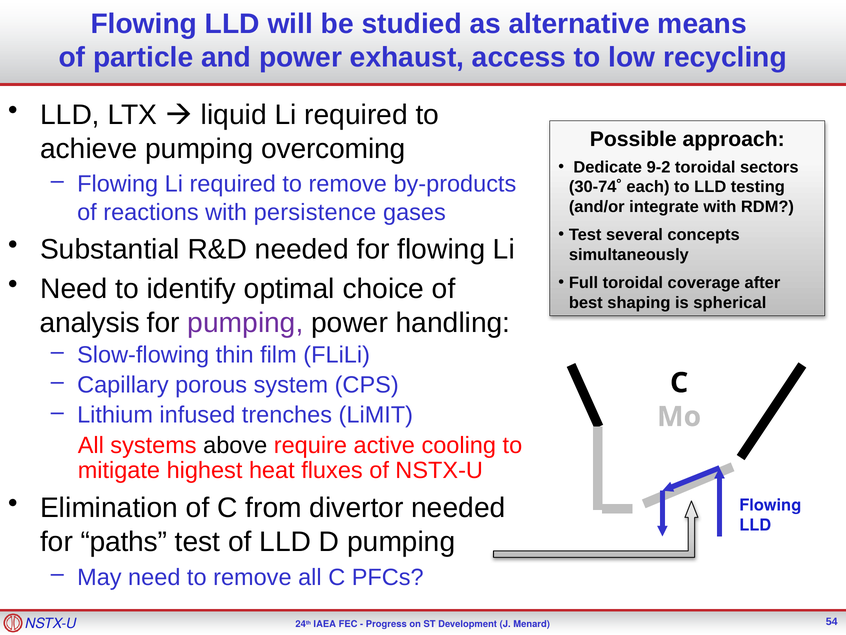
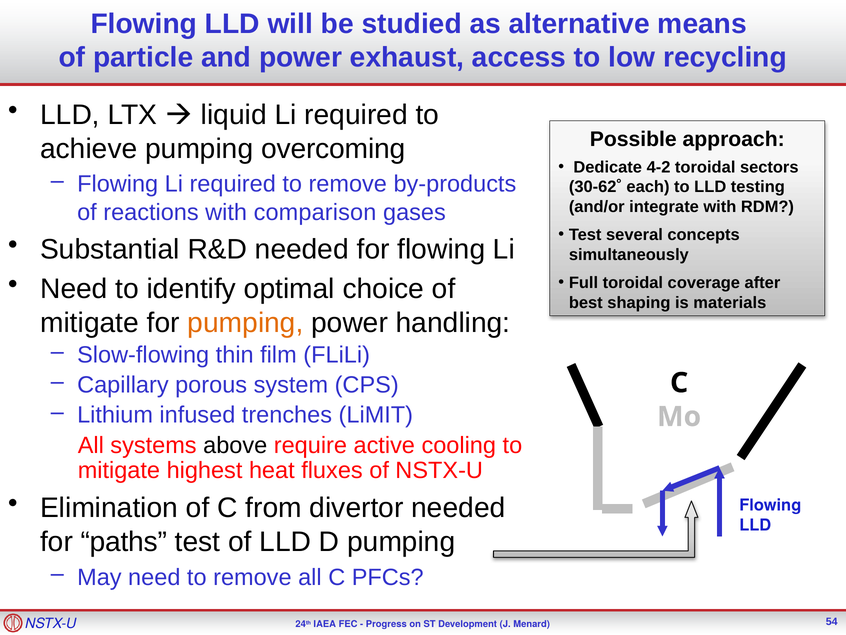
9-2: 9-2 -> 4-2
30-74˚: 30-74˚ -> 30-62˚
persistence: persistence -> comparison
spherical: spherical -> materials
analysis at (90, 323): analysis -> mitigate
pumping at (245, 323) colour: purple -> orange
